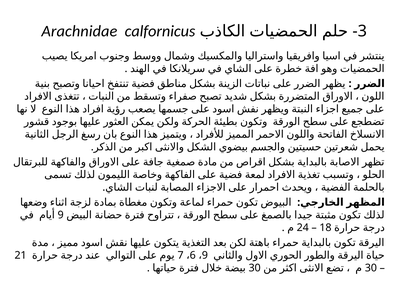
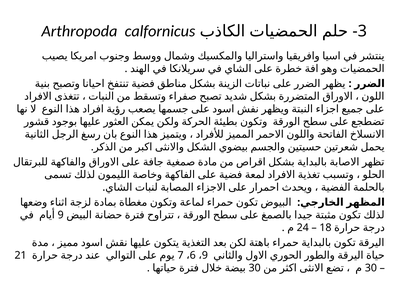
Arachnidae: Arachnidae -> Arthropoda
